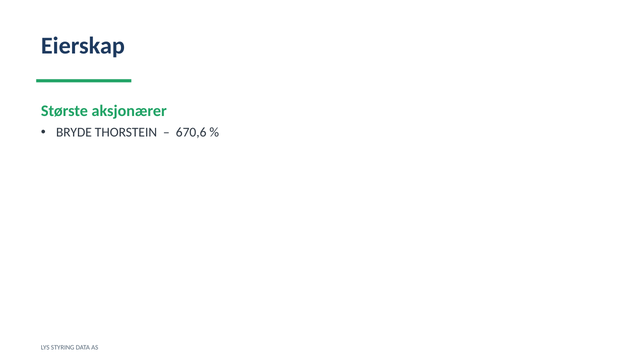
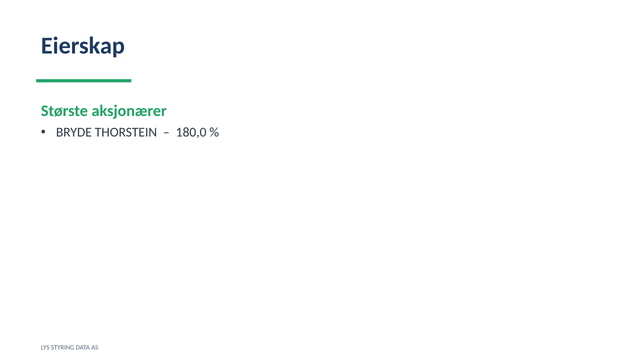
670,6: 670,6 -> 180,0
